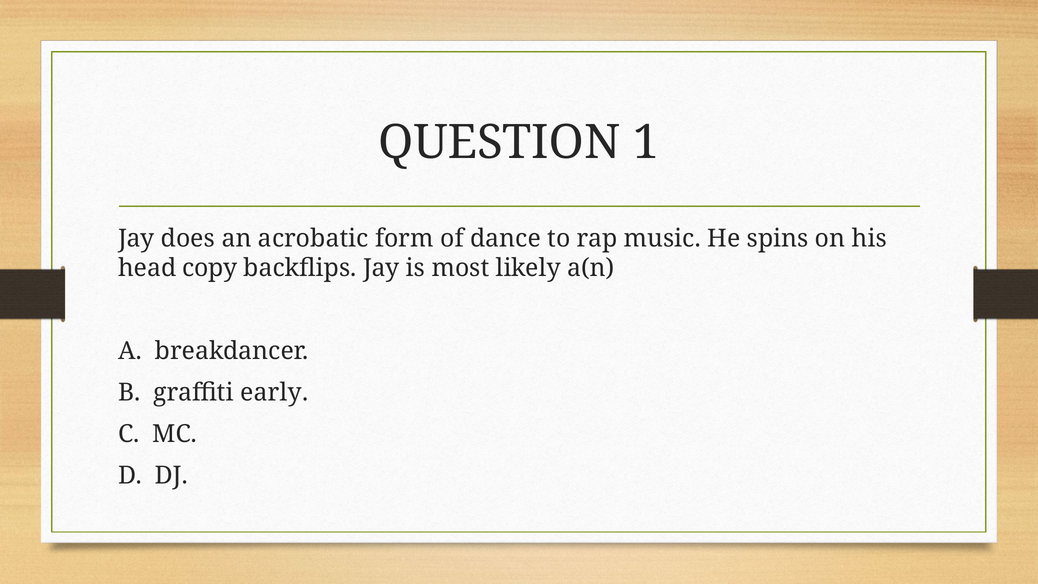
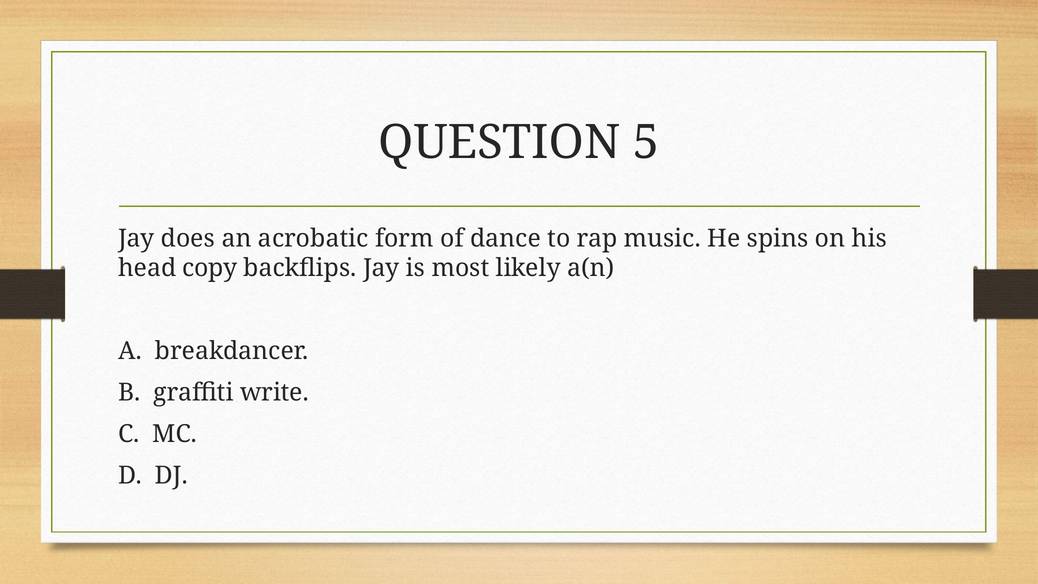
1: 1 -> 5
early: early -> write
